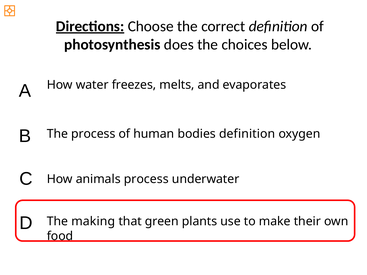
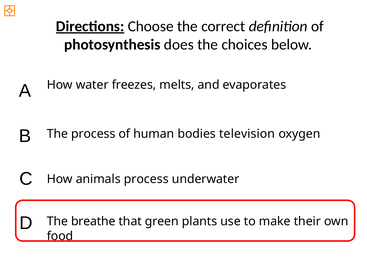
bodies definition: definition -> television
making: making -> breathe
